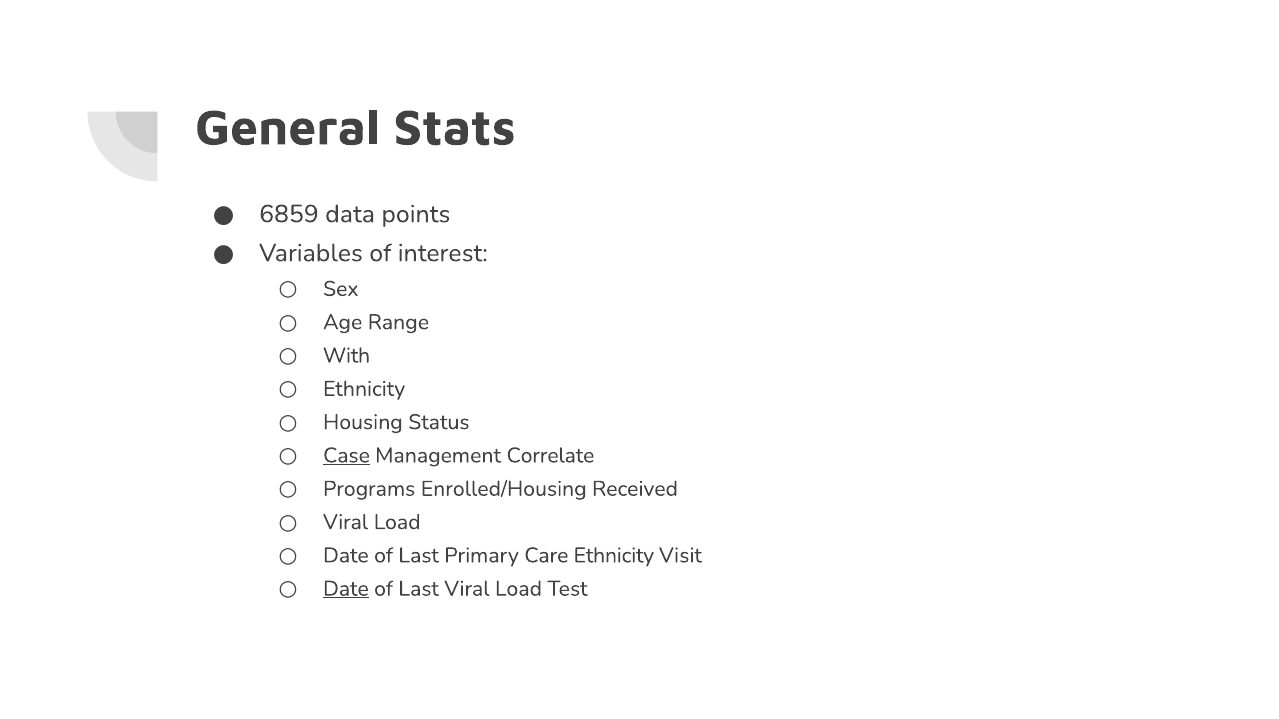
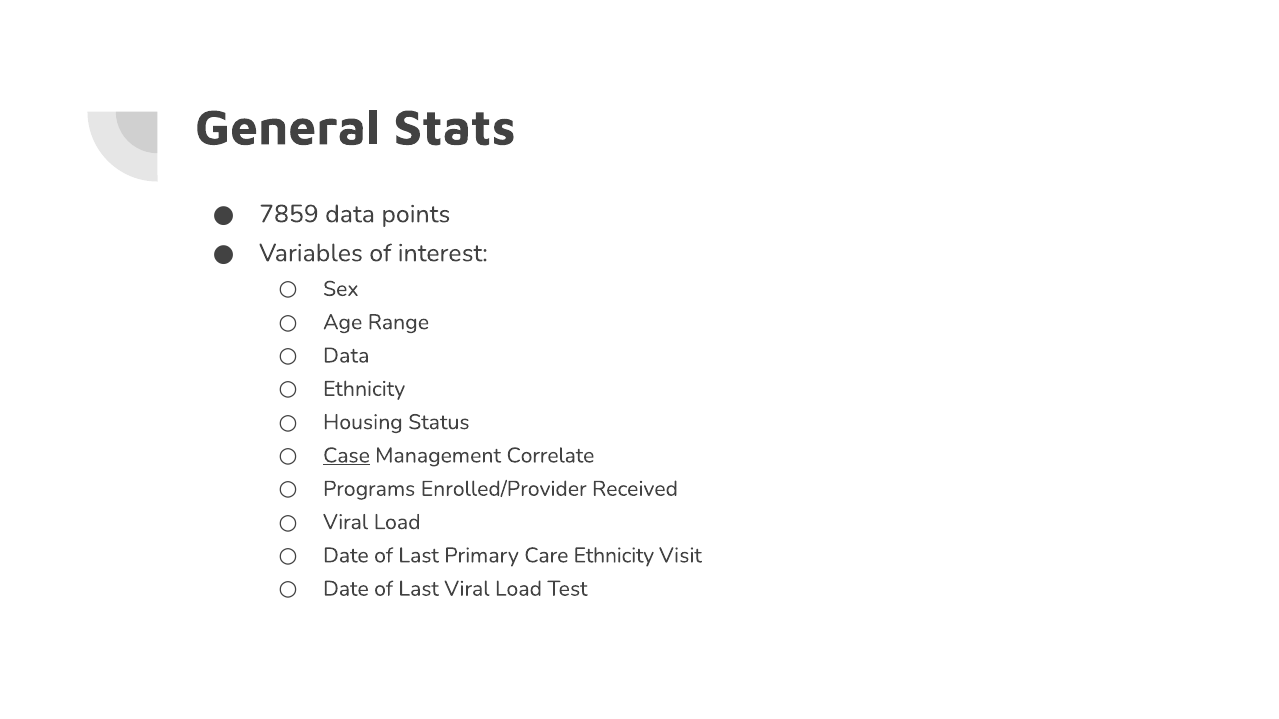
6859: 6859 -> 7859
With at (346, 356): With -> Data
Enrolled/Housing: Enrolled/Housing -> Enrolled/Provider
Date at (346, 589) underline: present -> none
